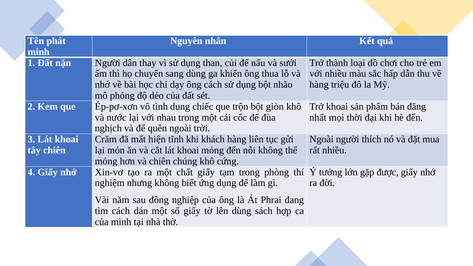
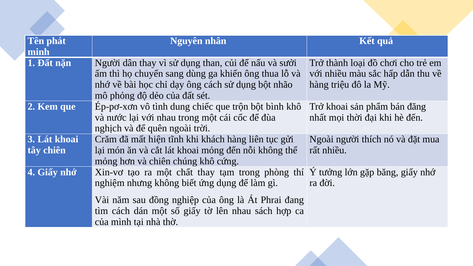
giòn: giòn -> bình
chất giấy: giấy -> thay
được: được -> băng
lên dùng: dùng -> nhau
